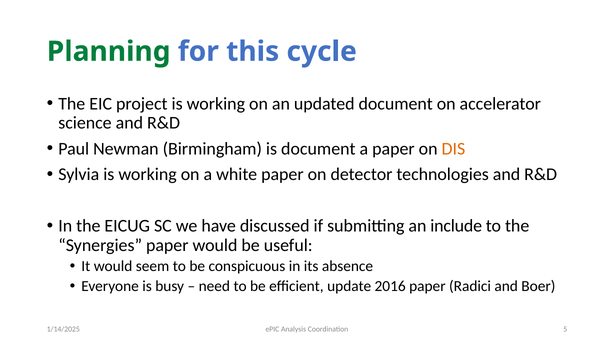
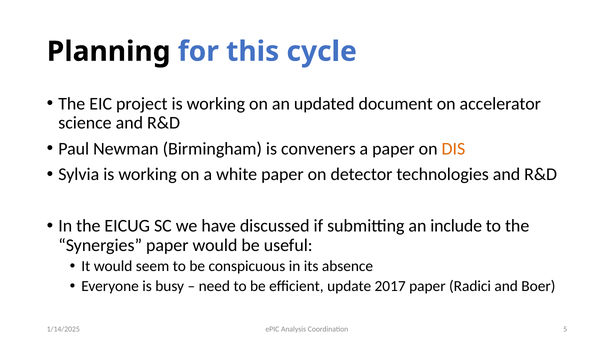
Planning colour: green -> black
is document: document -> conveners
2016: 2016 -> 2017
